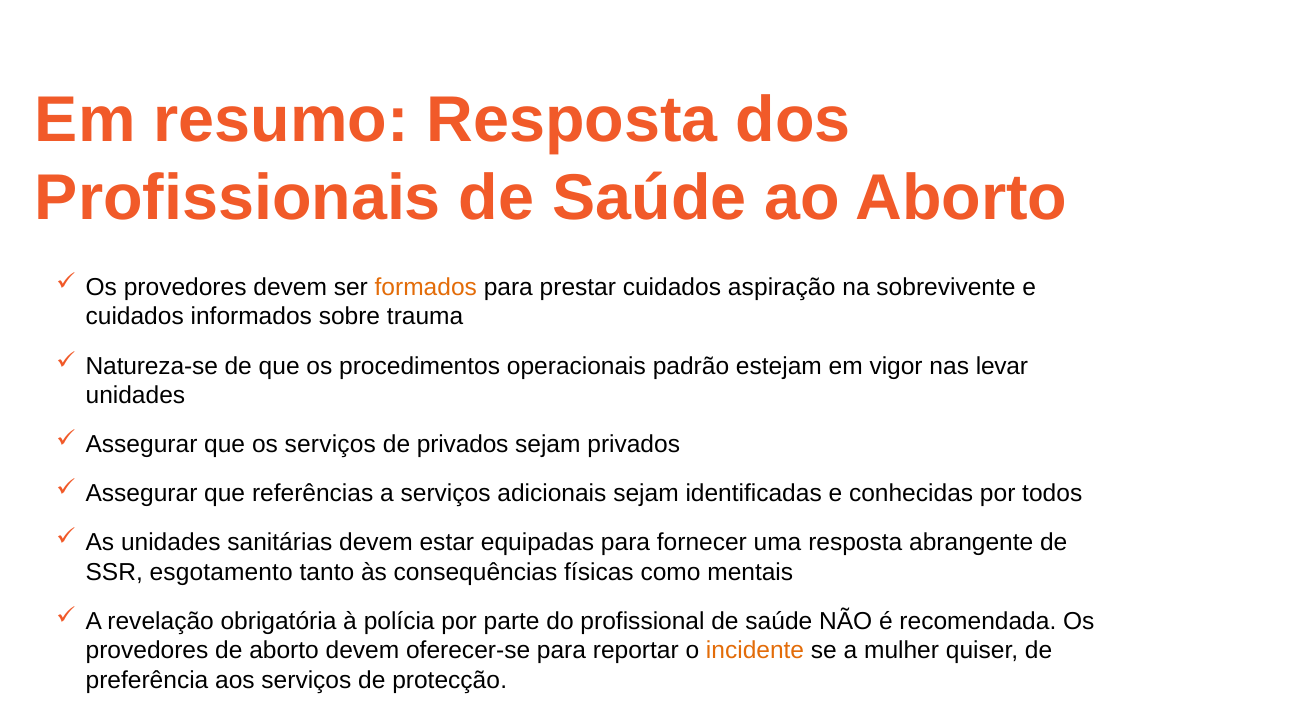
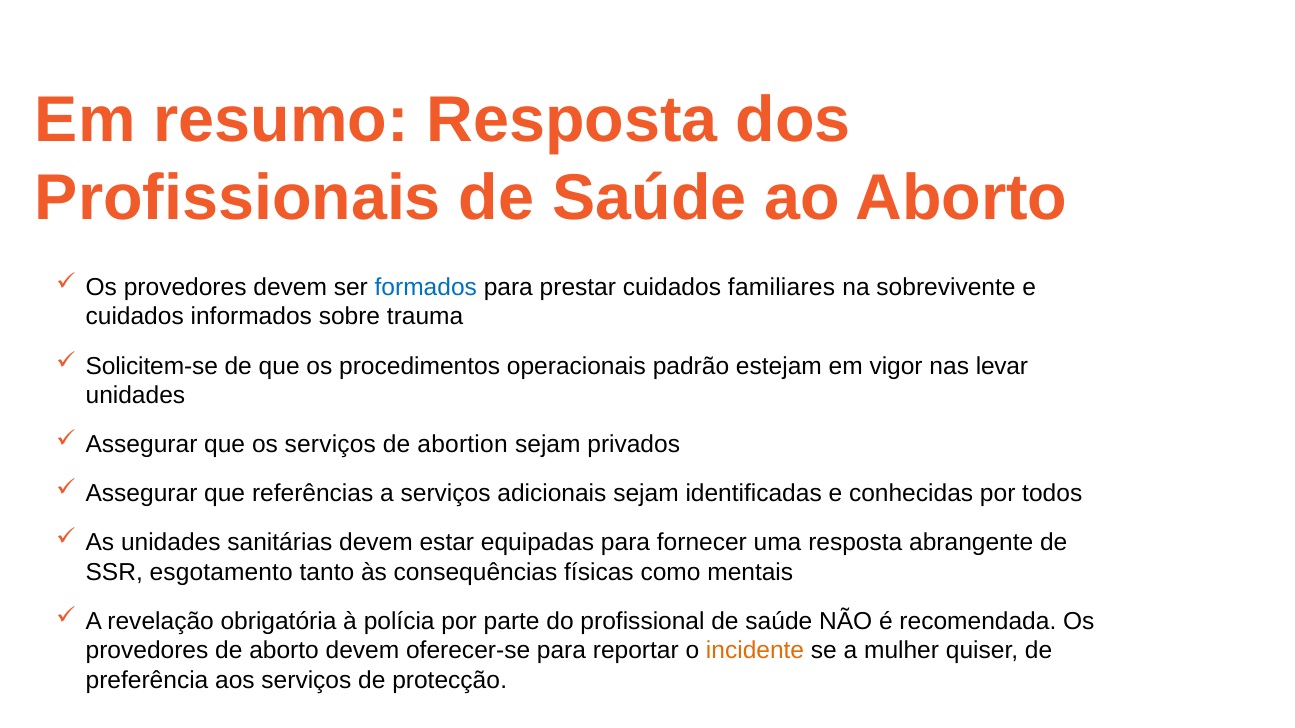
formados colour: orange -> blue
aspiração: aspiração -> familiares
Natureza-se: Natureza-se -> Solicitem-se
de privados: privados -> abortion
